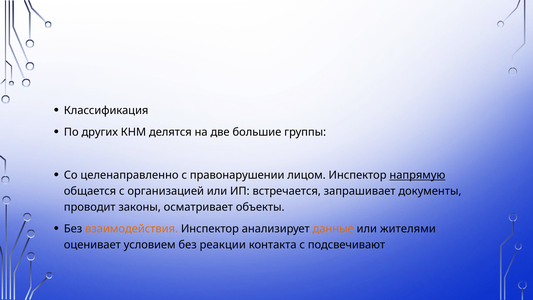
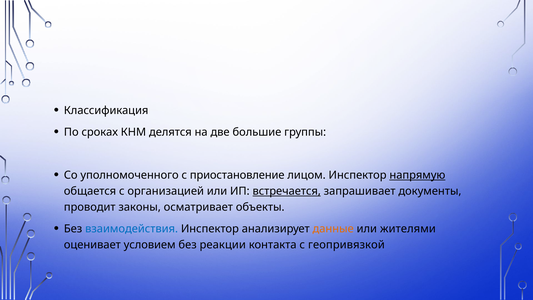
других: других -> сроках
целенаправленно: целенаправленно -> уполномоченного
правонарушении: правонарушении -> приостановление
встречается underline: none -> present
взаимодействия colour: orange -> blue
подсвечивают: подсвечивают -> геопривязкой
